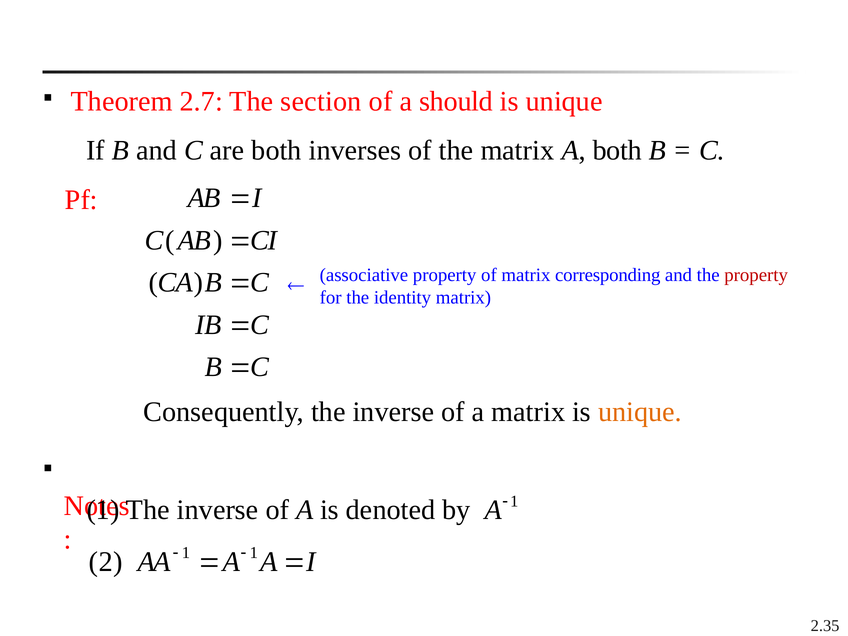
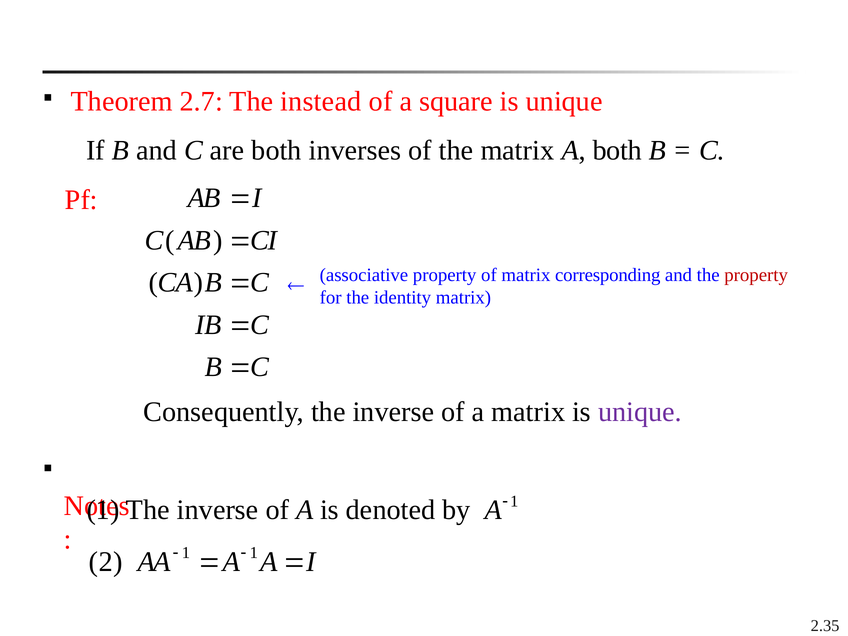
section: section -> instead
should: should -> square
unique at (640, 412) colour: orange -> purple
